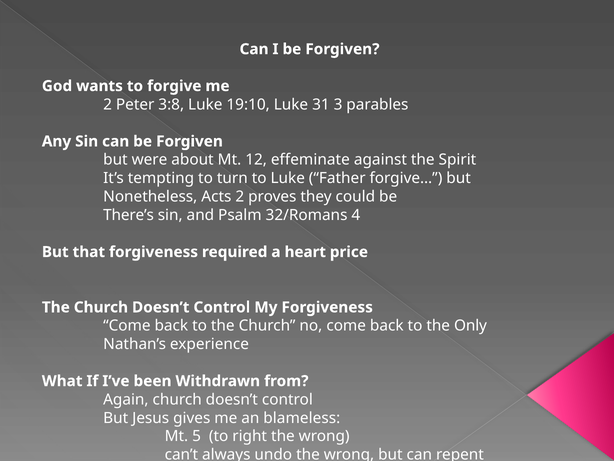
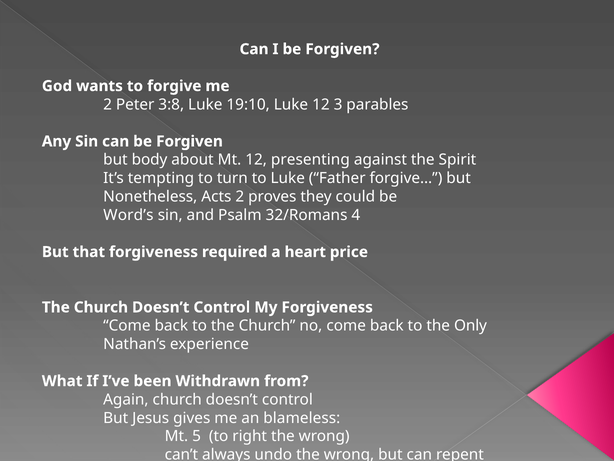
Luke 31: 31 -> 12
were: were -> body
effeminate: effeminate -> presenting
There’s: There’s -> Word’s
